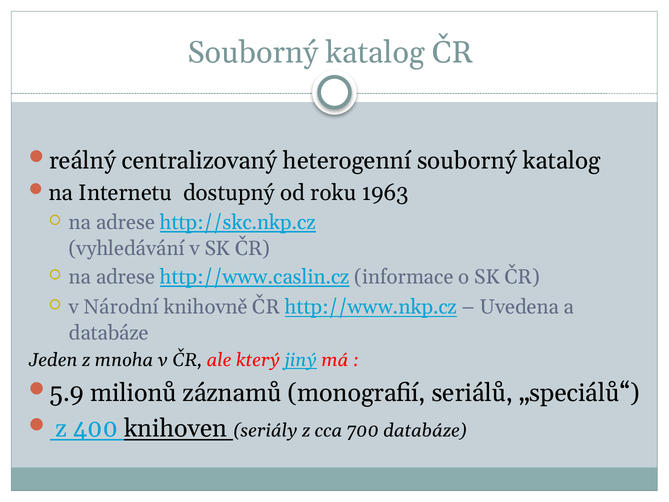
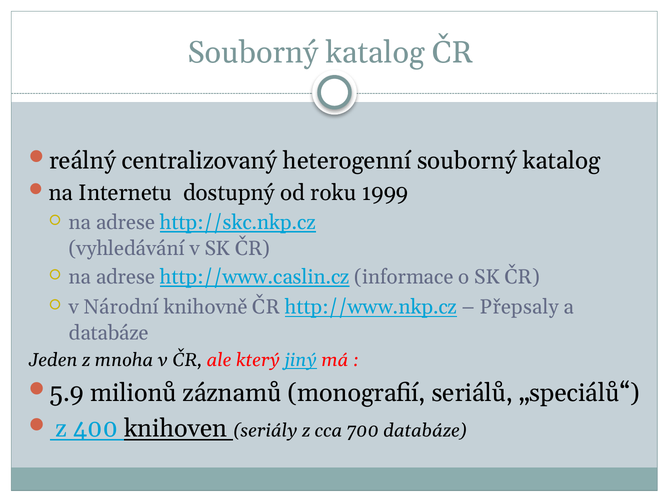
1963: 1963 -> 1999
Uvedena: Uvedena -> Přepsaly
